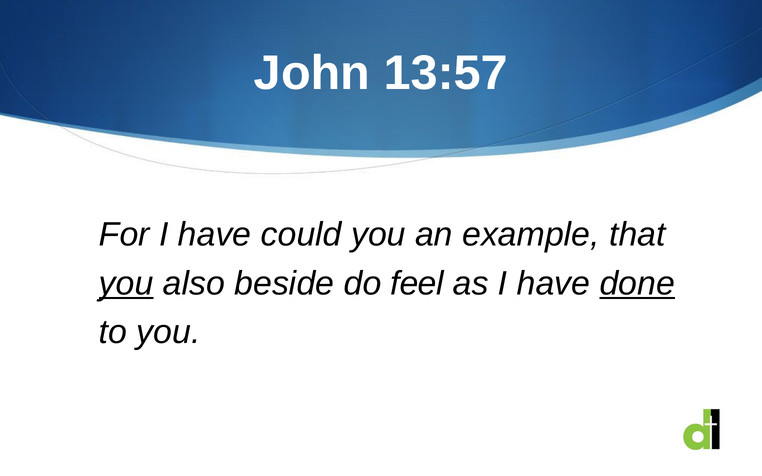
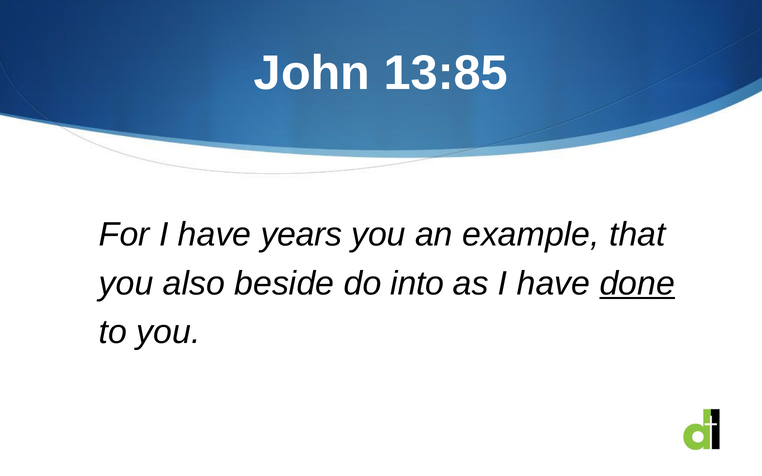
13:57: 13:57 -> 13:85
could: could -> years
you at (126, 284) underline: present -> none
feel: feel -> into
